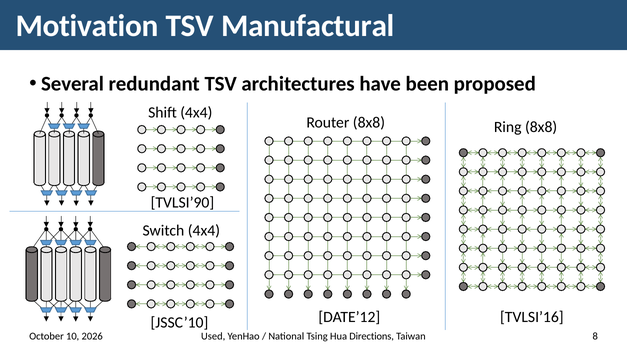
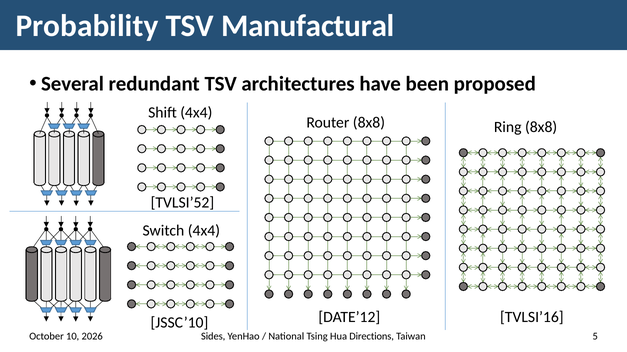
Motivation: Motivation -> Probability
TVLSI’90: TVLSI’90 -> TVLSI’52
8: 8 -> 5
Used: Used -> Sides
